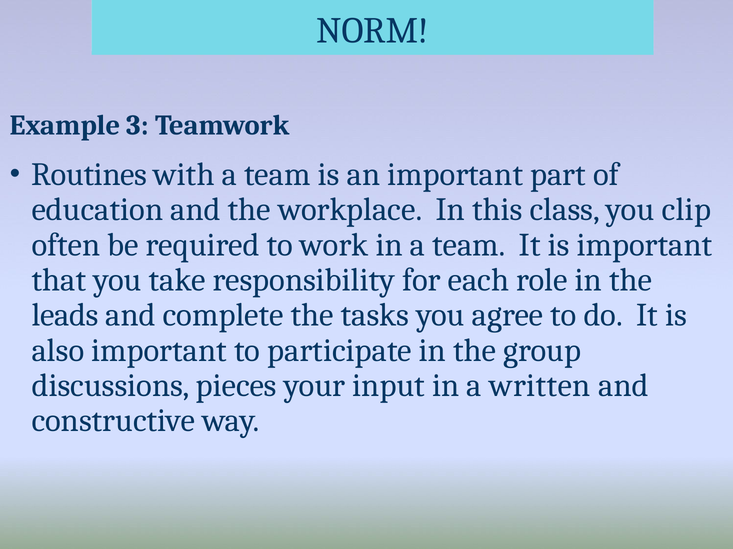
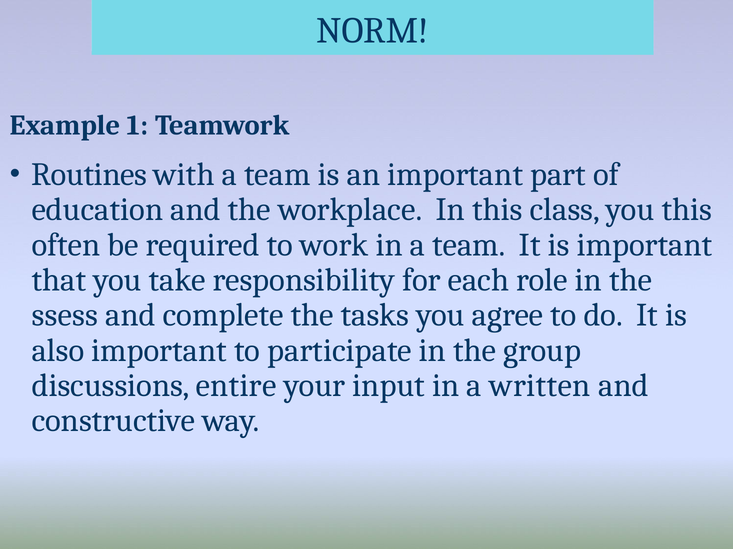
3: 3 -> 1
you clip: clip -> this
leads: leads -> ssess
pieces: pieces -> entire
